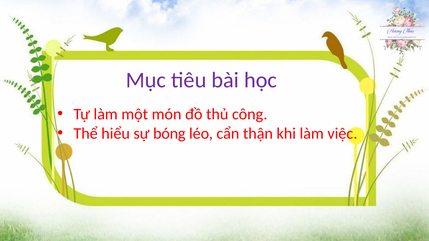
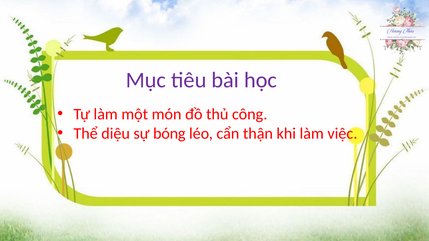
hiểu: hiểu -> diệu
